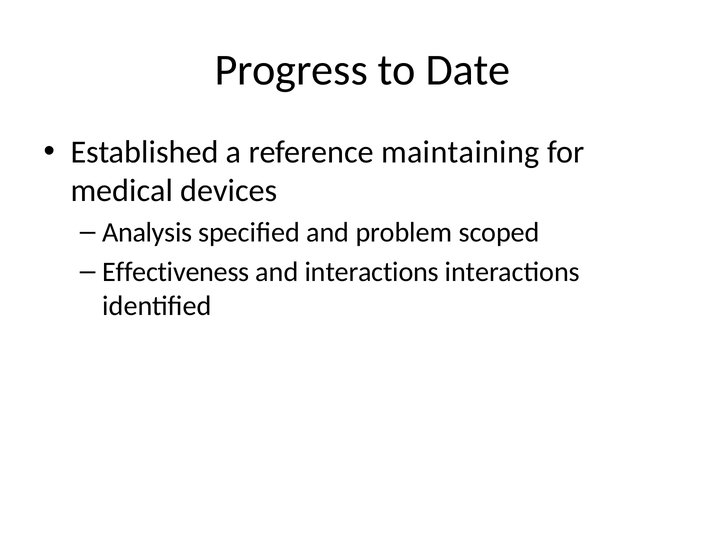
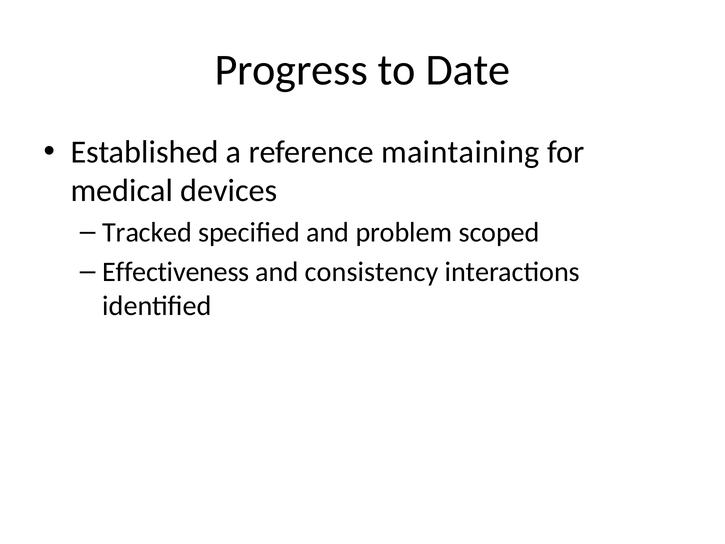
Analysis: Analysis -> Tracked
and interactions: interactions -> consistency
